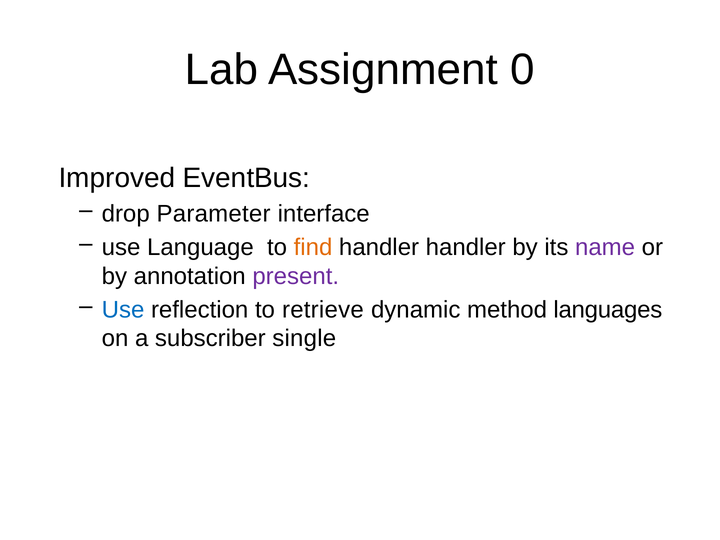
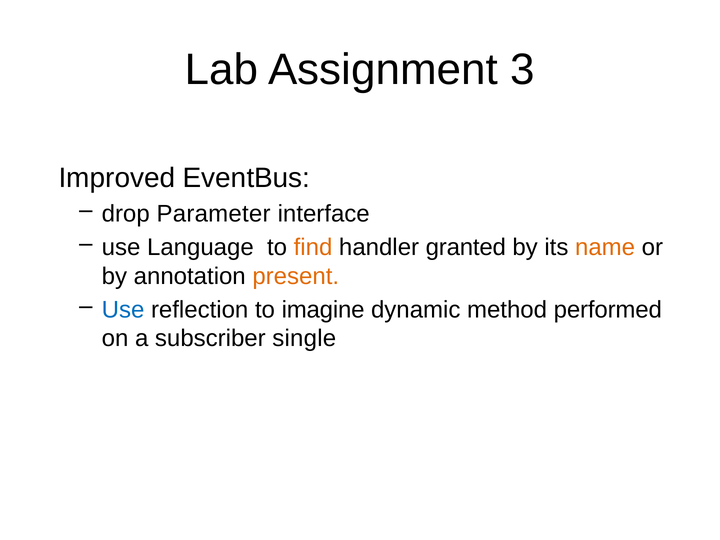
0: 0 -> 3
handler handler: handler -> granted
name colour: purple -> orange
present colour: purple -> orange
retrieve: retrieve -> imagine
languages: languages -> performed
